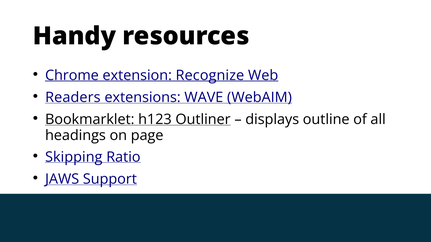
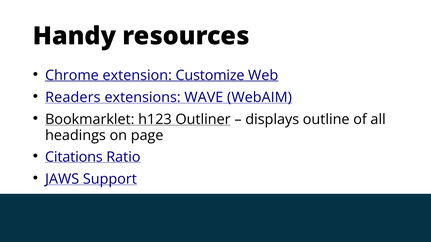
Recognize: Recognize -> Customize
Skipping: Skipping -> Citations
